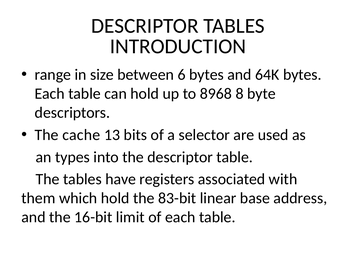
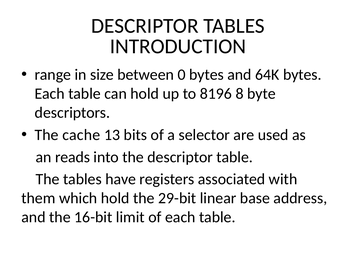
6: 6 -> 0
8968: 8968 -> 8196
types: types -> reads
83-bit: 83-bit -> 29-bit
